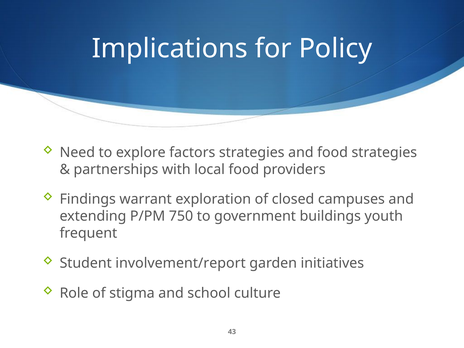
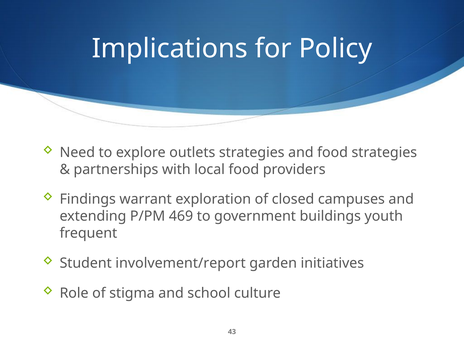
factors: factors -> outlets
750: 750 -> 469
